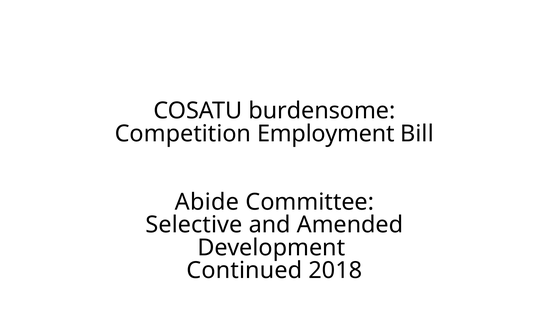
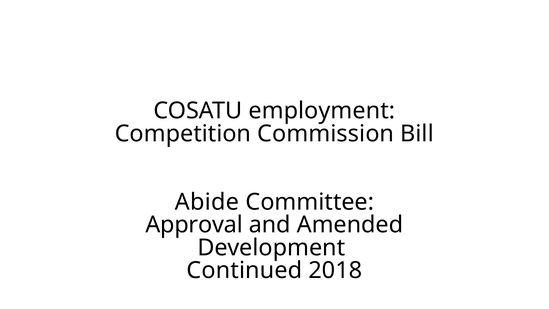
burdensome: burdensome -> employment
Employment: Employment -> Commission
Selective: Selective -> Approval
